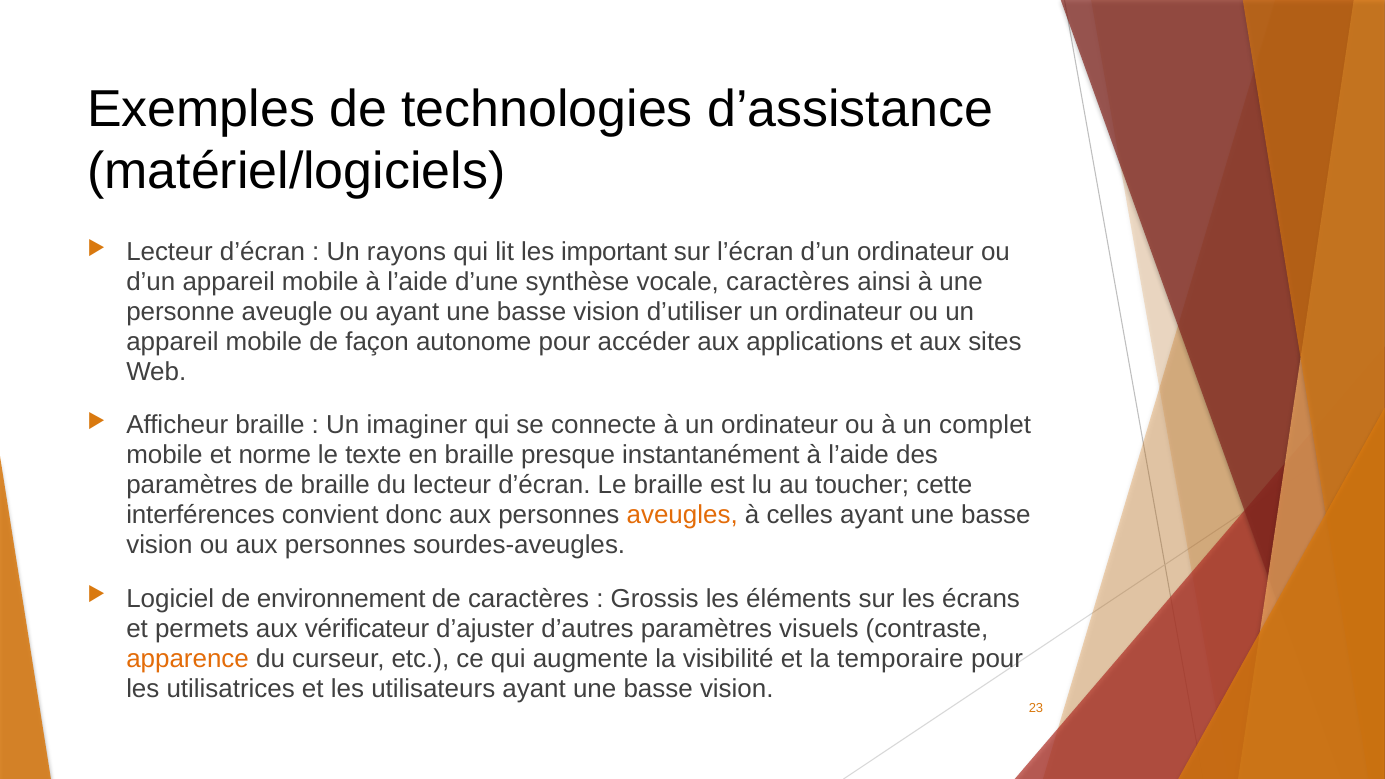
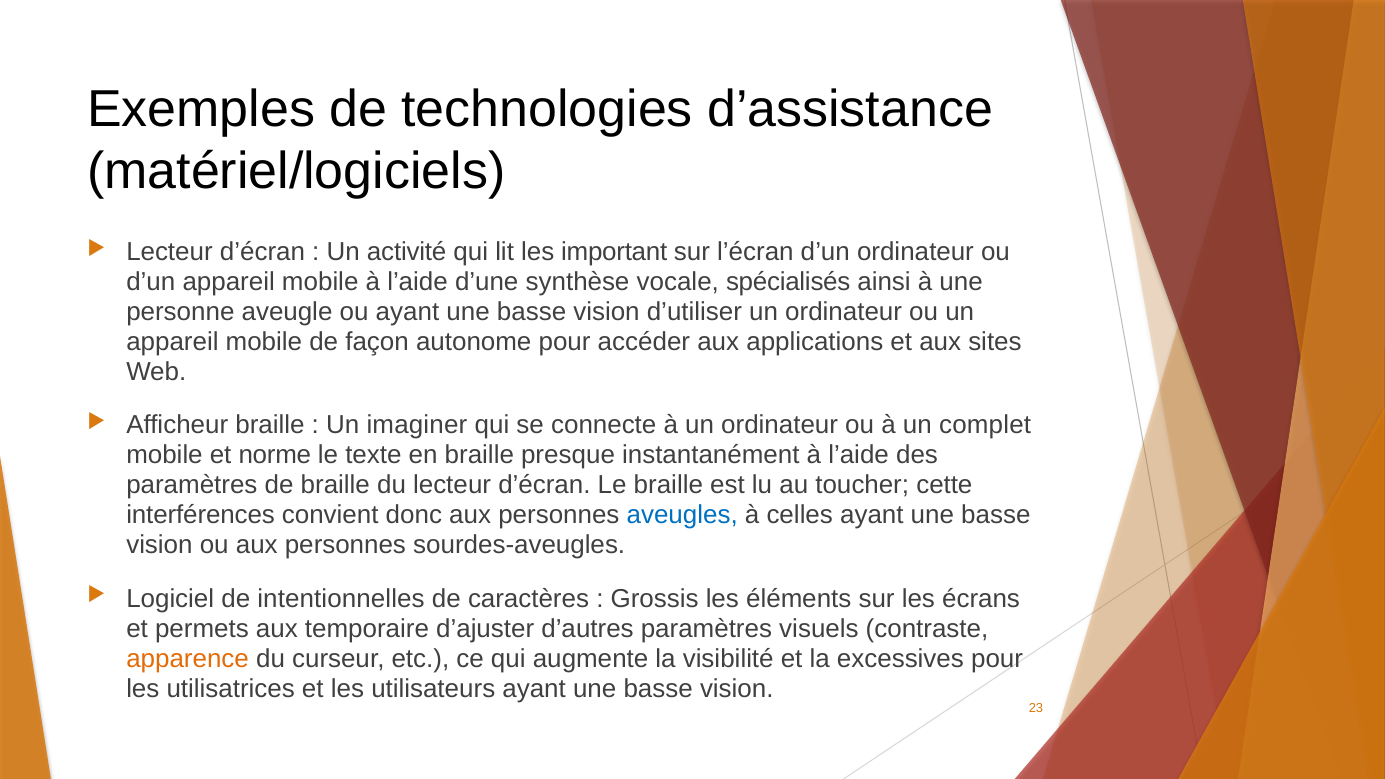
rayons: rayons -> activité
vocale caractères: caractères -> spécialisés
aveugles colour: orange -> blue
environnement: environnement -> intentionnelles
vérificateur: vérificateur -> temporaire
temporaire: temporaire -> excessives
